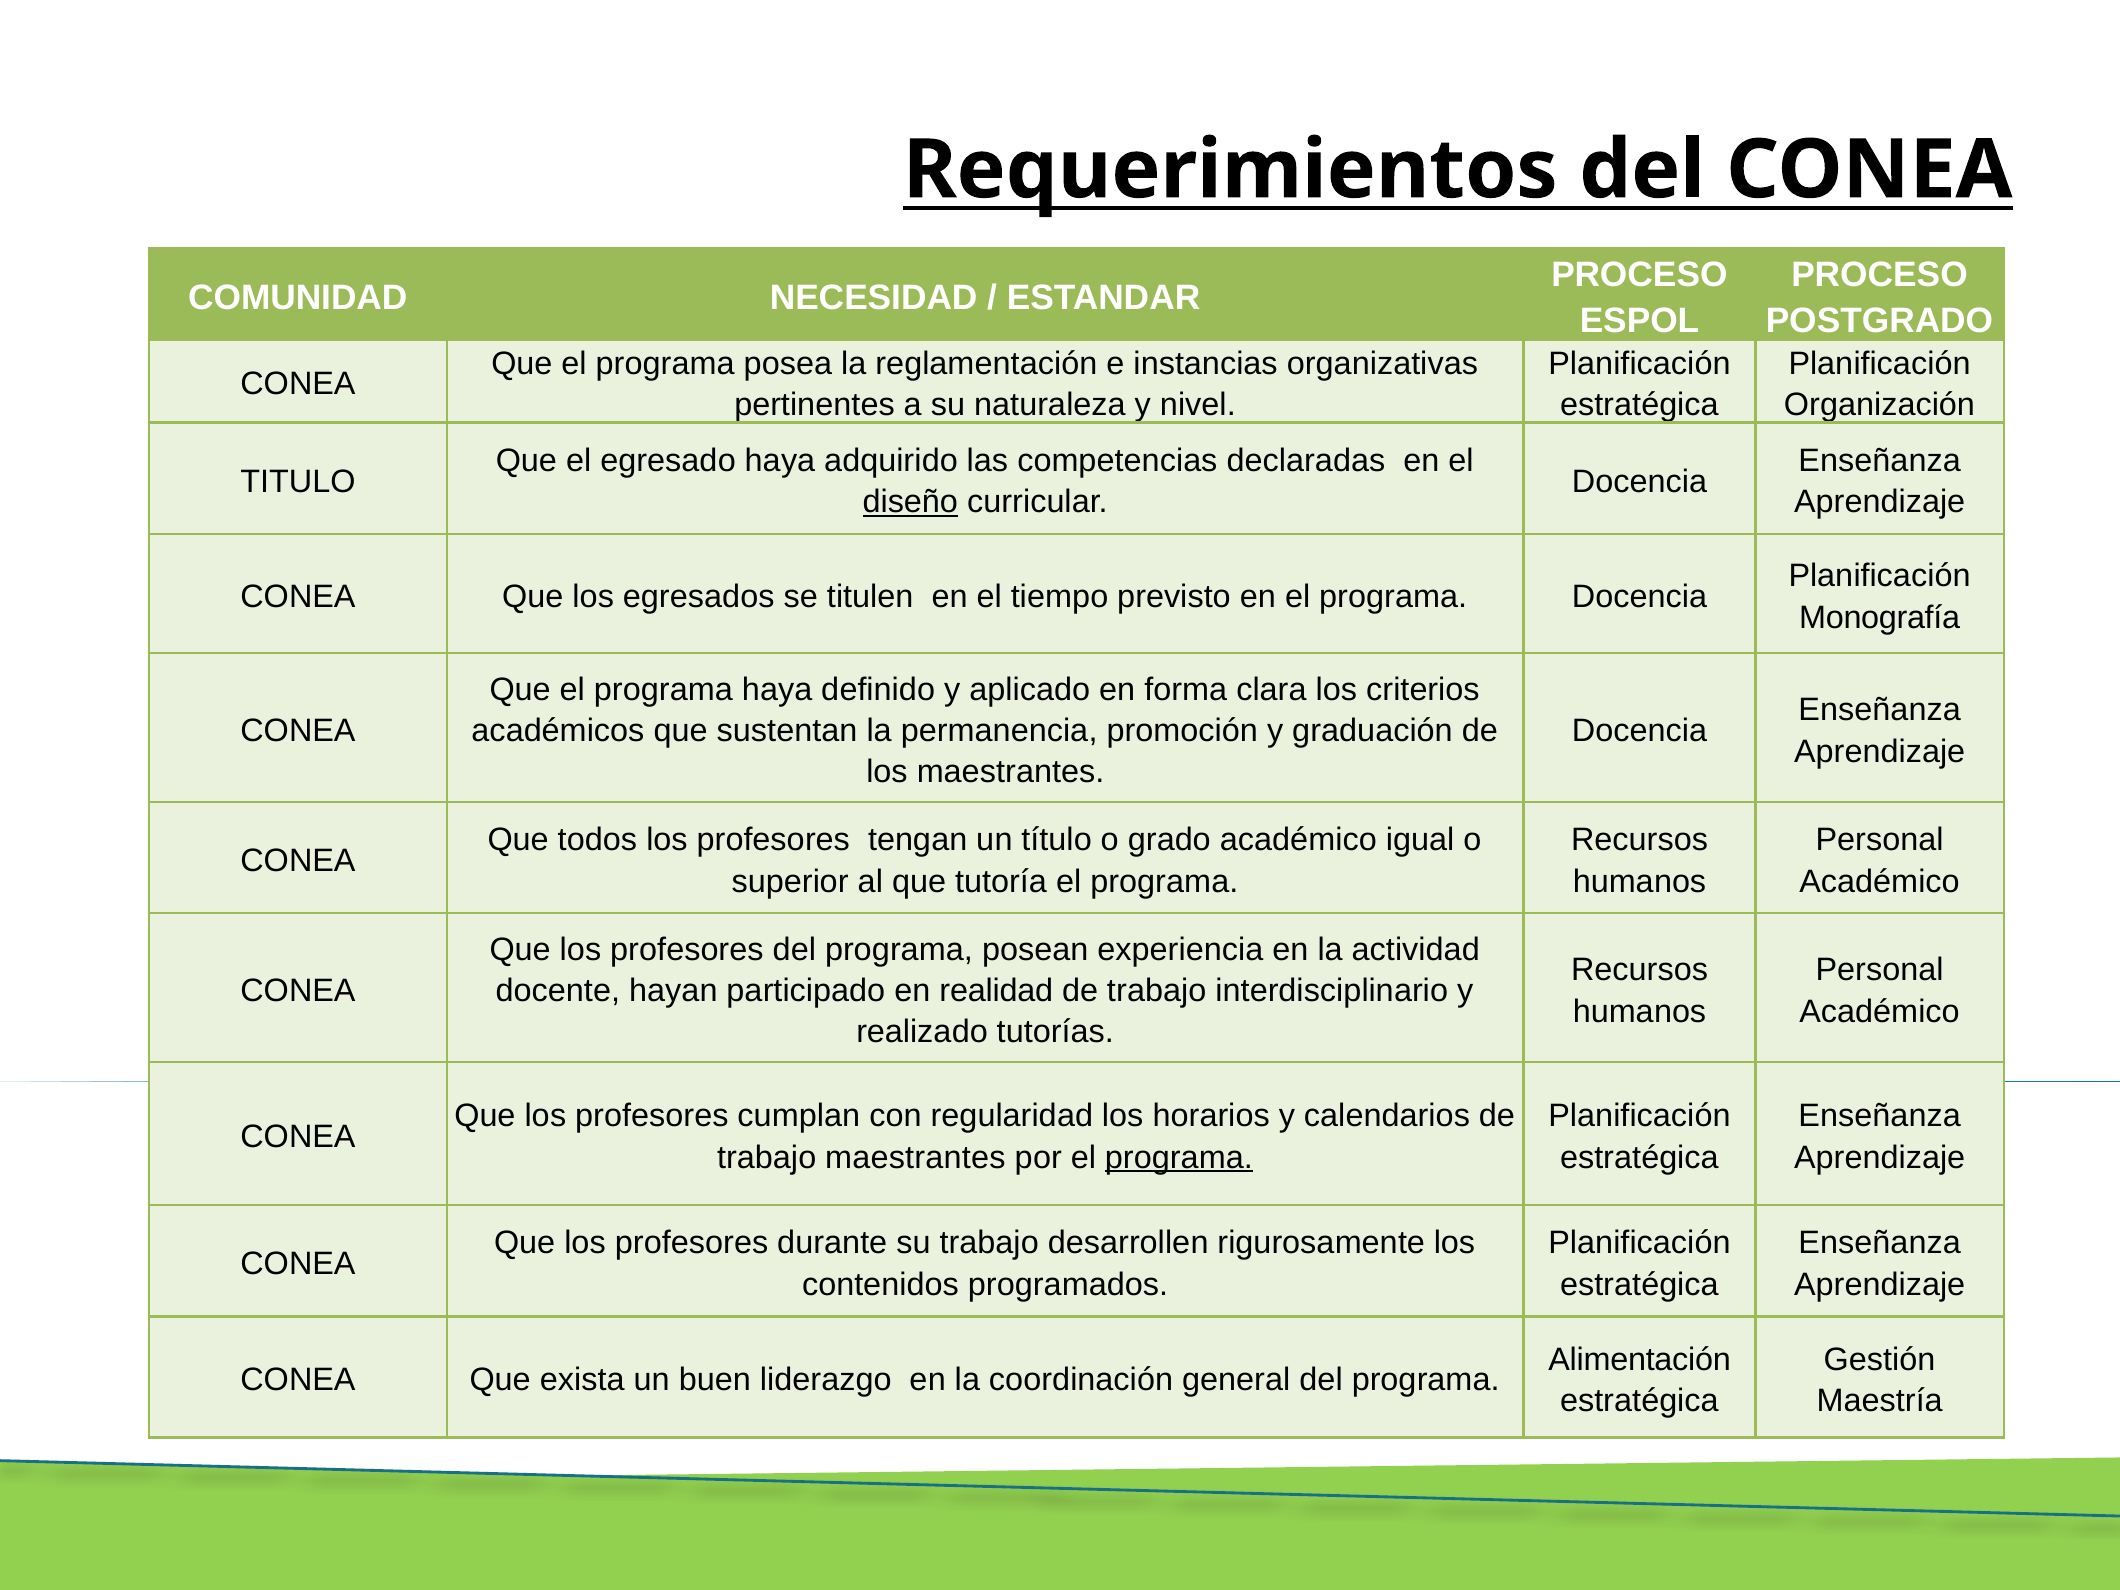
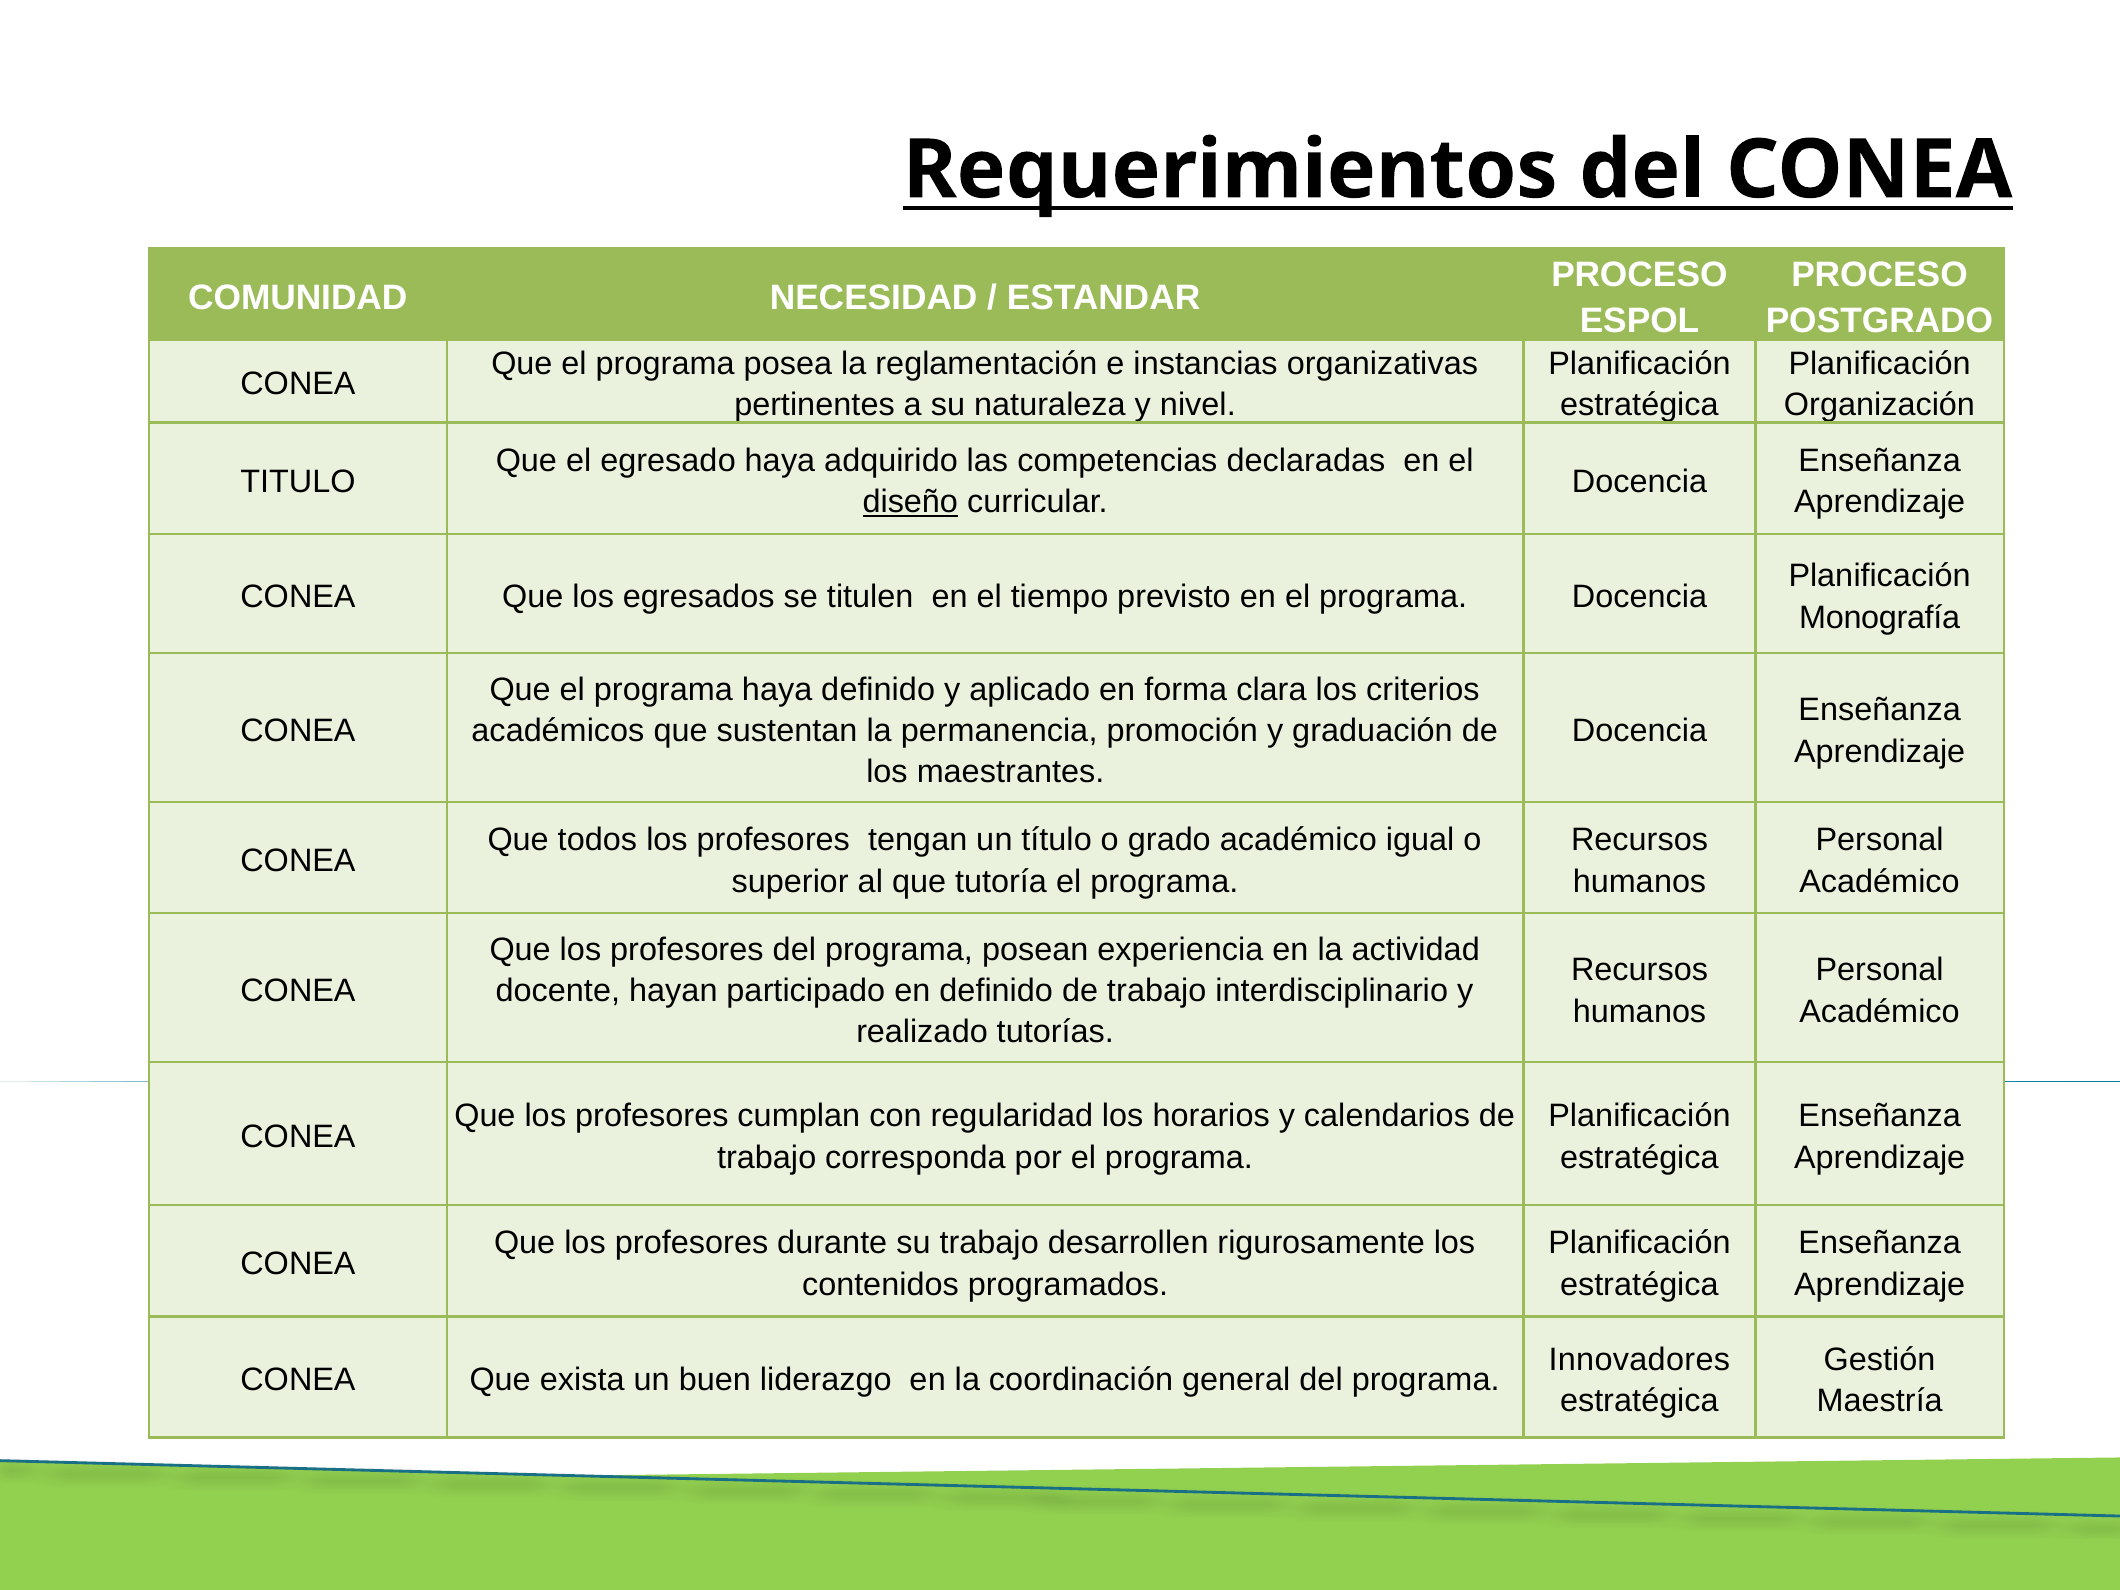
en realidad: realidad -> definido
trabajo maestrantes: maestrantes -> corresponda
programa at (1179, 1157) underline: present -> none
Alimentación: Alimentación -> Innovadores
